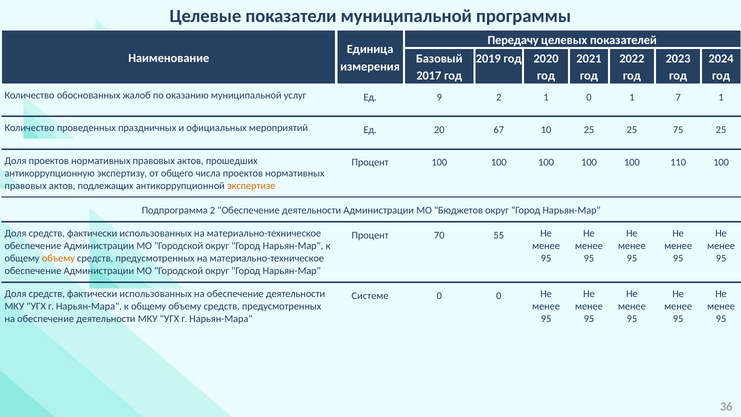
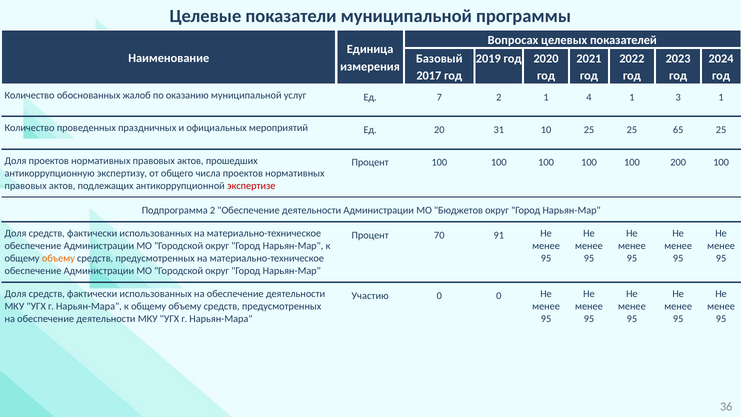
Передачу: Передачу -> Вопросах
9: 9 -> 7
1 0: 0 -> 4
7: 7 -> 3
67: 67 -> 31
75: 75 -> 65
110: 110 -> 200
экспертизе colour: orange -> red
55: 55 -> 91
Системе: Системе -> Участию
